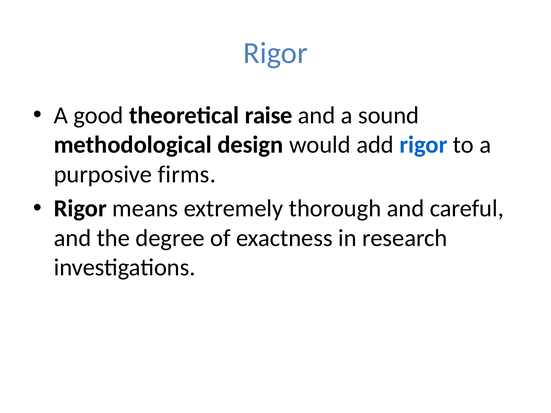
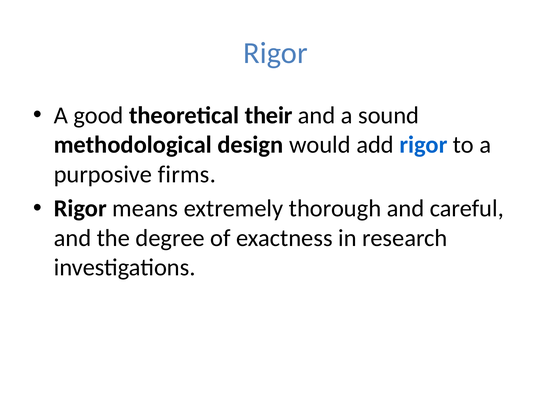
raise: raise -> their
